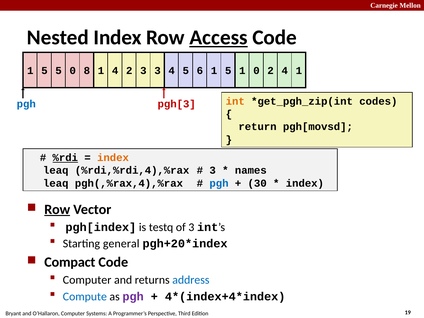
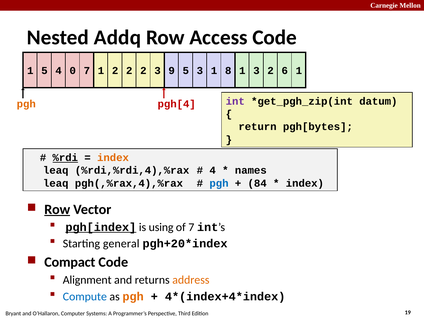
Nested Index: Index -> Addq
Access underline: present -> none
5 5: 5 -> 4
0 8: 8 -> 7
1 4: 4 -> 2
3 at (143, 71): 3 -> 2
3 4: 4 -> 9
5 6: 6 -> 3
5 at (228, 71): 5 -> 8
1 0: 0 -> 3
2 4: 4 -> 6
int colour: orange -> purple
codes: codes -> datum
pgh at (26, 104) colour: blue -> orange
pgh[3: pgh[3 -> pgh[4
pgh[movsd: pgh[movsd -> pgh[bytes
3 at (213, 170): 3 -> 4
30: 30 -> 84
pgh[index underline: none -> present
testq: testq -> using
of 3: 3 -> 7
Computer at (87, 280): Computer -> Alignment
address colour: blue -> orange
pgh at (133, 296) colour: purple -> orange
